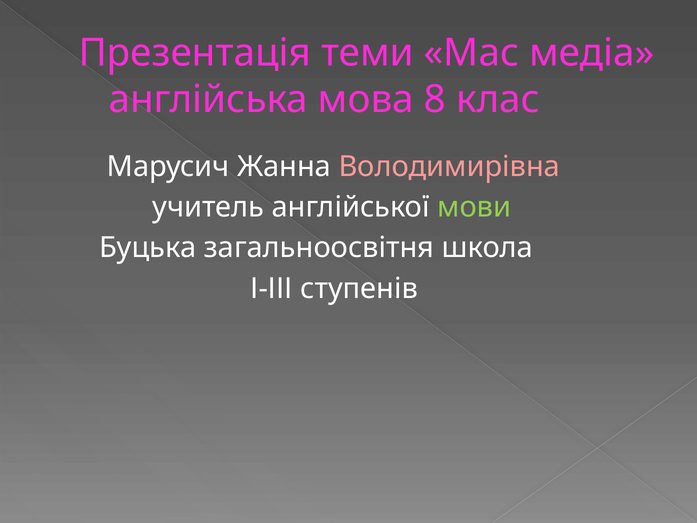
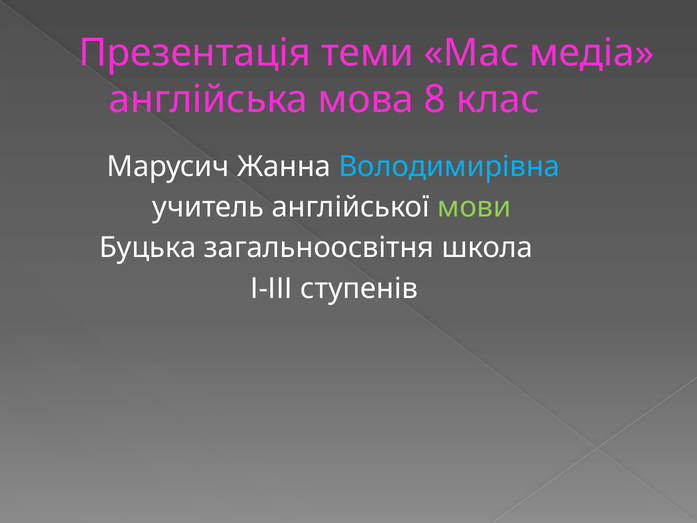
Володимирівна colour: pink -> light blue
